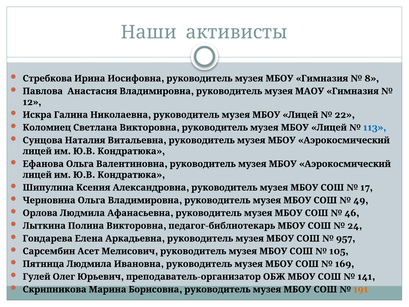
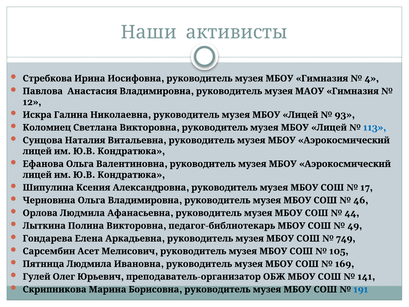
8: 8 -> 4
22: 22 -> 93
49: 49 -> 46
46: 46 -> 44
24: 24 -> 49
957: 957 -> 749
191 colour: orange -> blue
